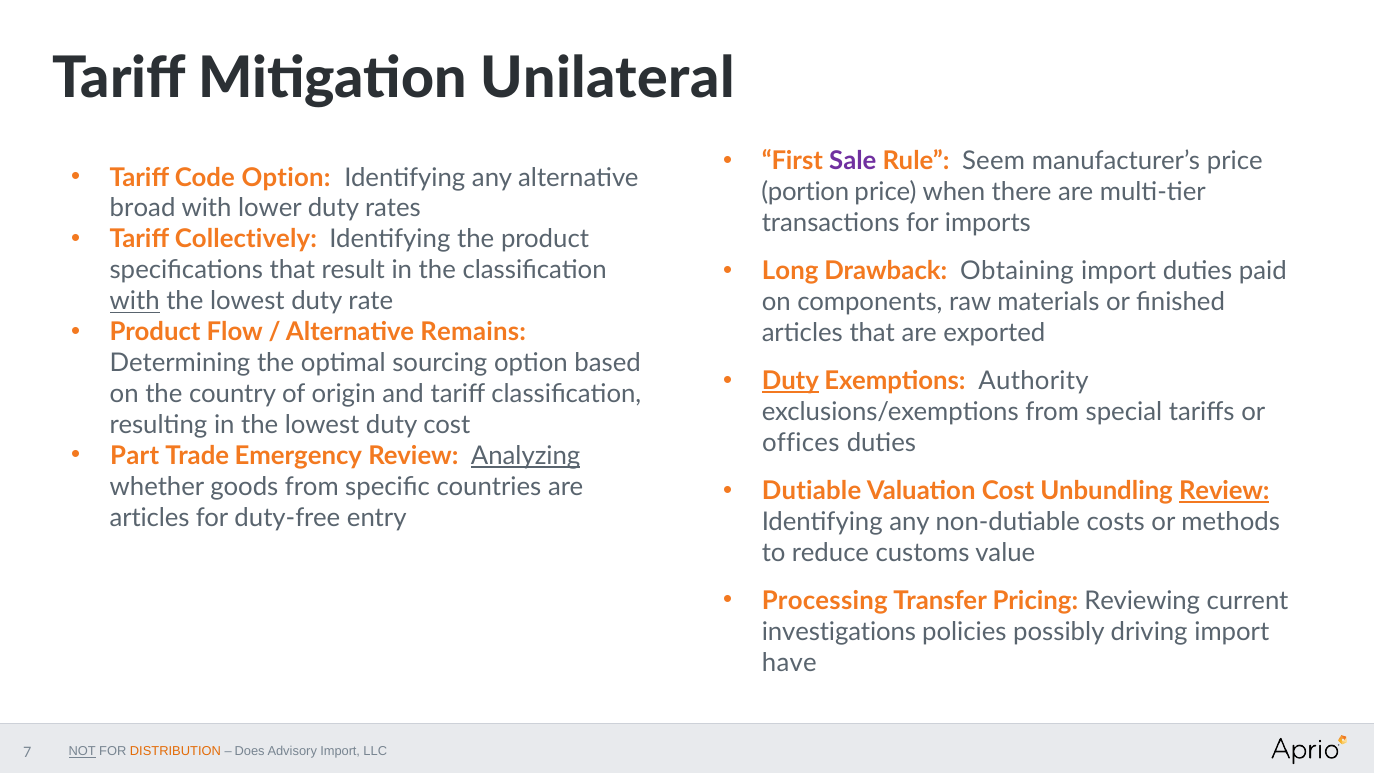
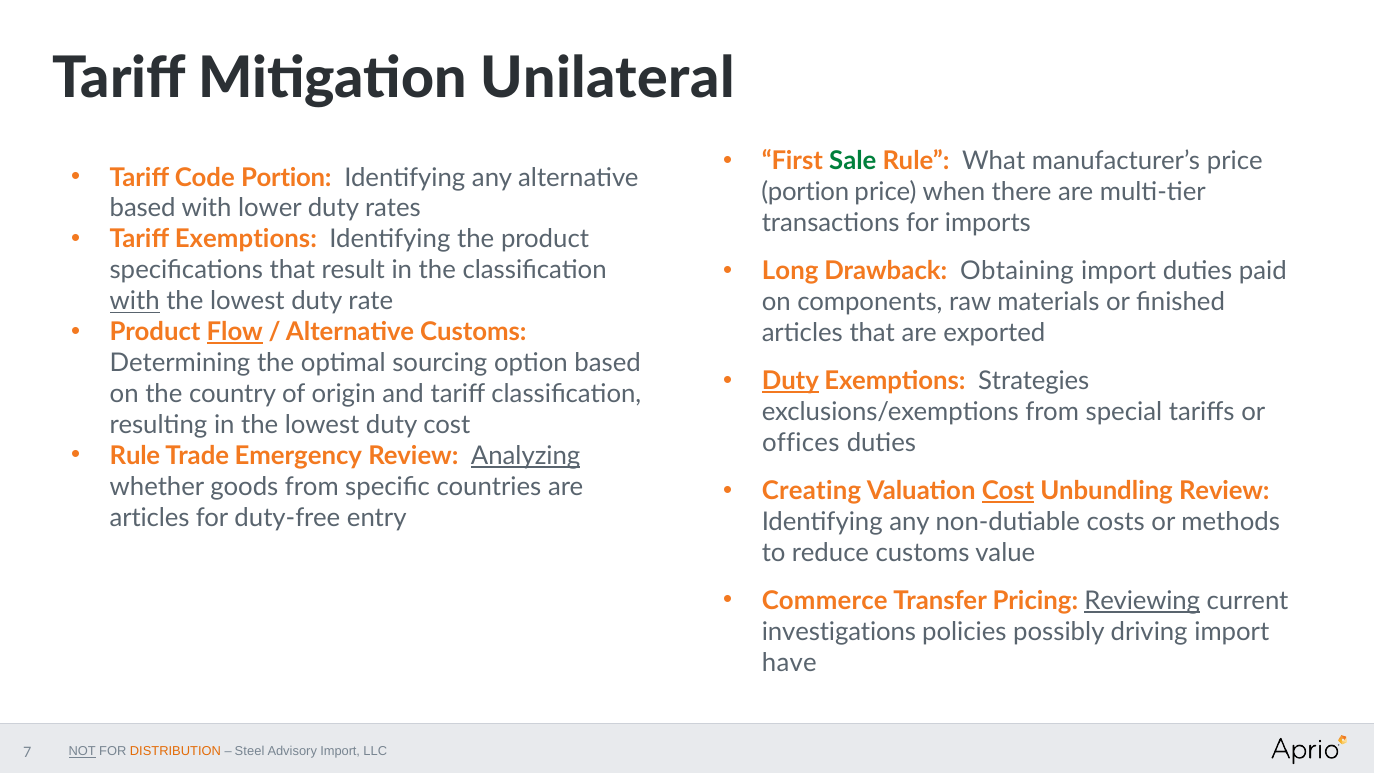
Sale colour: purple -> green
Seem: Seem -> What
Code Option: Option -> Portion
broad at (143, 208): broad -> based
Tariff Collectively: Collectively -> Exemptions
Flow underline: none -> present
Alternative Remains: Remains -> Customs
Authority: Authority -> Strategies
Part at (135, 456): Part -> Rule
Dutiable: Dutiable -> Creating
Cost at (1008, 491) underline: none -> present
Review at (1224, 491) underline: present -> none
Processing: Processing -> Commerce
Reviewing underline: none -> present
Does: Does -> Steel
